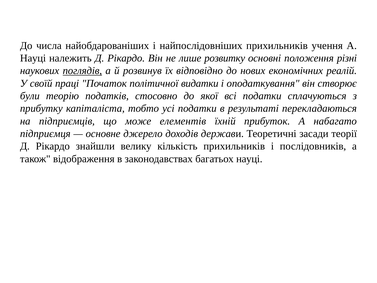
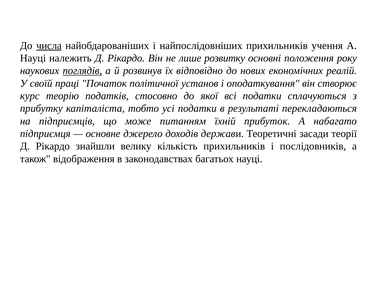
числа underline: none -> present
різні: різні -> року
видатки: видатки -> установ
були: були -> курс
елементів: елементів -> питанням
